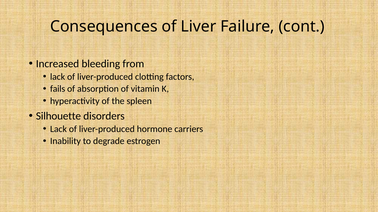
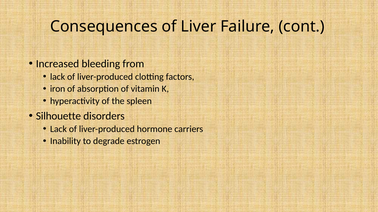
fails: fails -> iron
